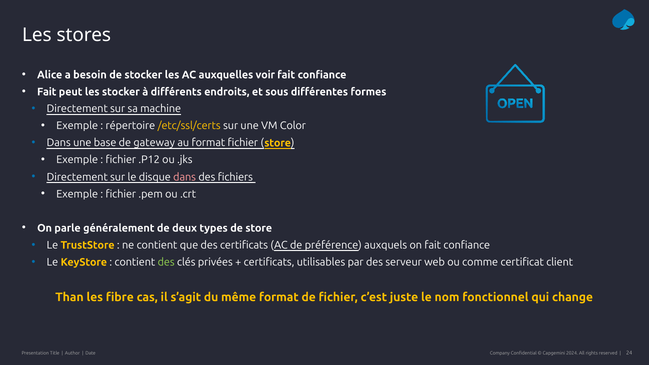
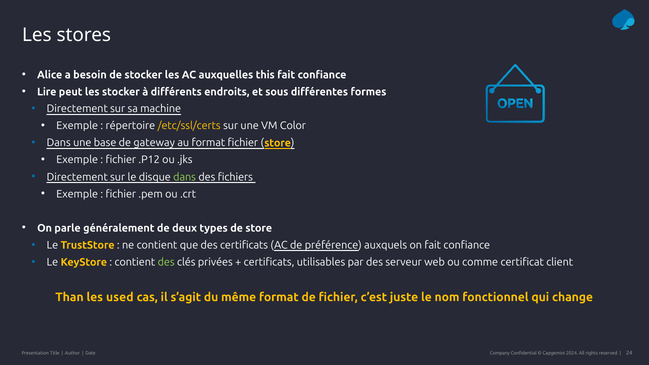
voir: voir -> this
Fait at (47, 92): Fait -> Lire
dans at (185, 177) colour: pink -> light green
fibre: fibre -> used
